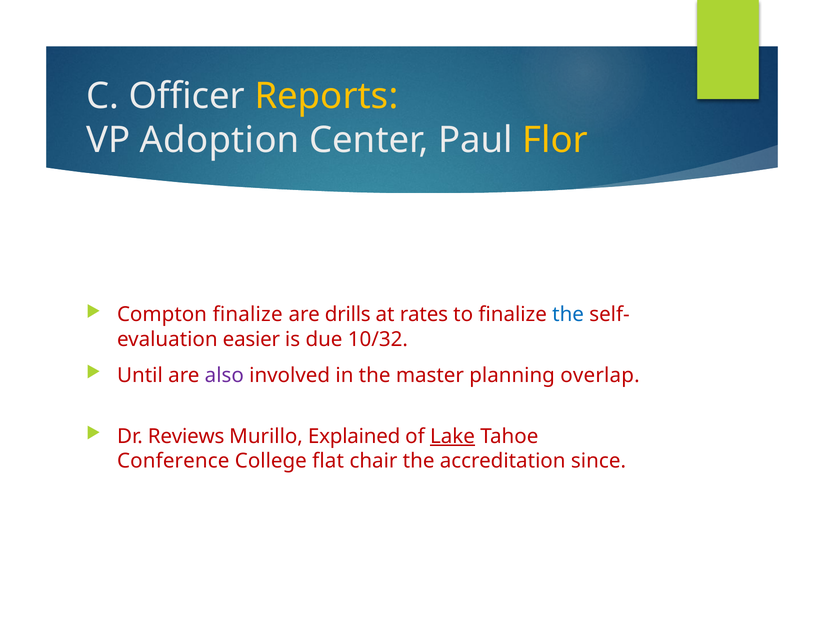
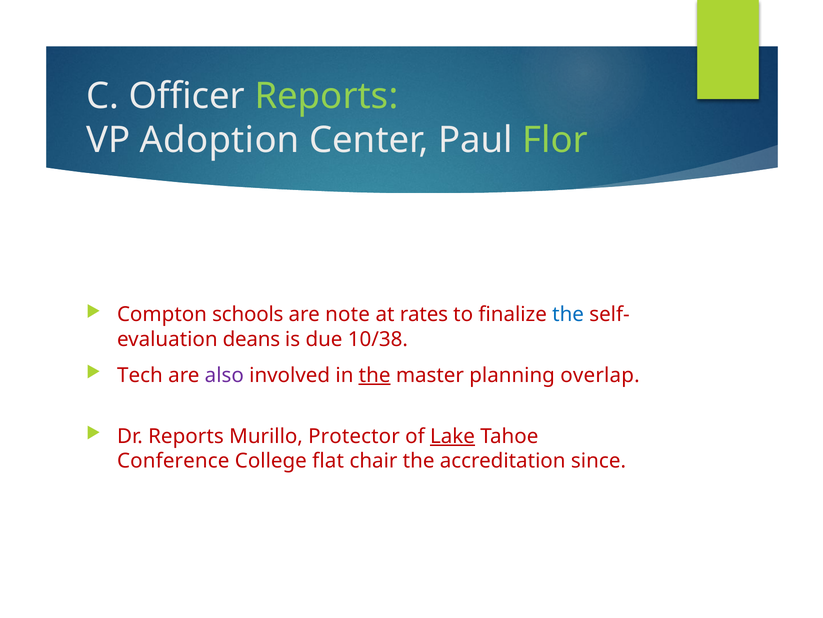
Reports at (326, 96) colour: yellow -> light green
Flor colour: yellow -> light green
Compton finalize: finalize -> schools
drills: drills -> note
easier: easier -> deans
10/32: 10/32 -> 10/38
Until: Until -> Tech
the at (375, 375) underline: none -> present
Dr Reviews: Reviews -> Reports
Explained: Explained -> Protector
